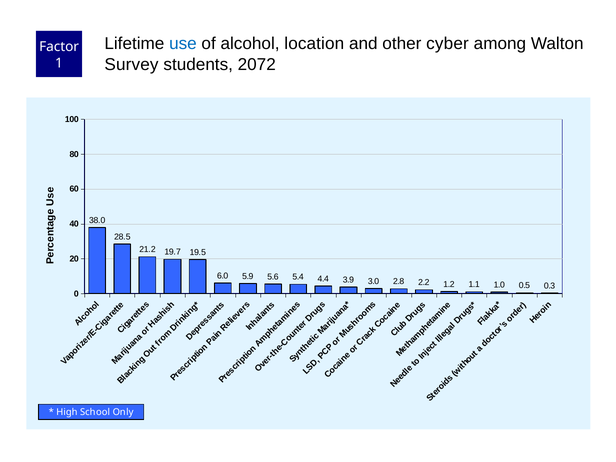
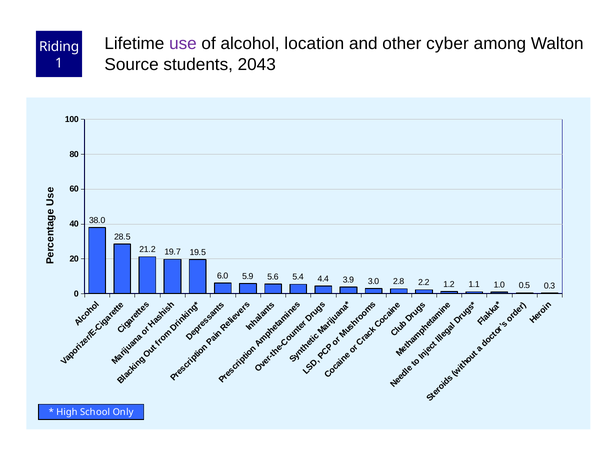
use colour: blue -> purple
Factor: Factor -> Riding
Survey: Survey -> Source
2072: 2072 -> 2043
